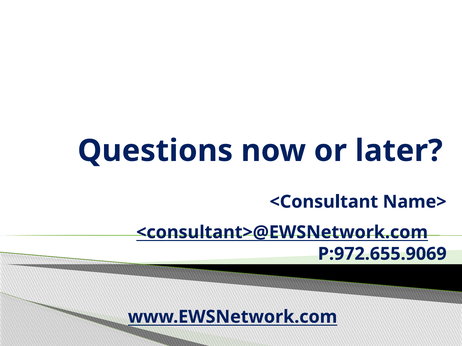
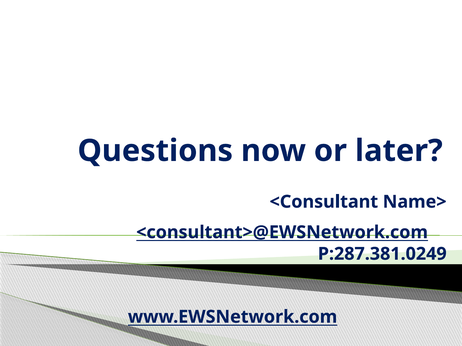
P:972.655.9069: P:972.655.9069 -> P:287.381.0249
